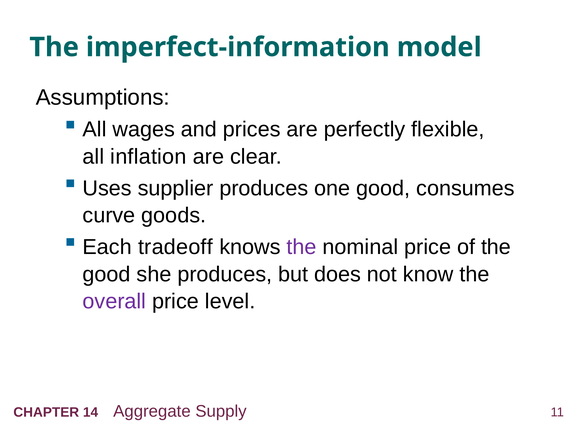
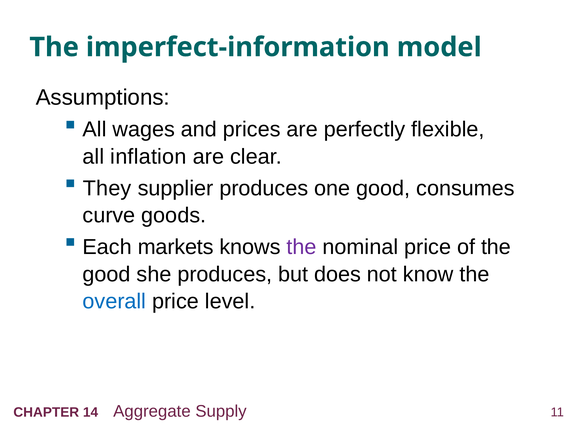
Uses: Uses -> They
tradeoff: tradeoff -> markets
overall colour: purple -> blue
